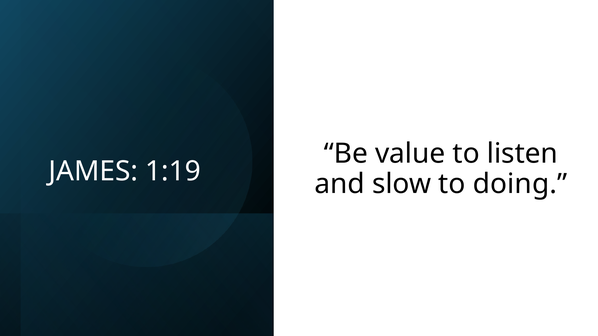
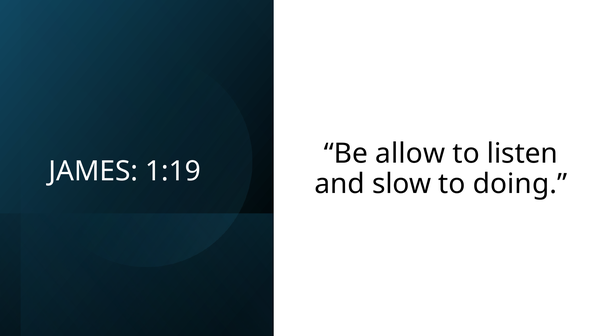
value: value -> allow
